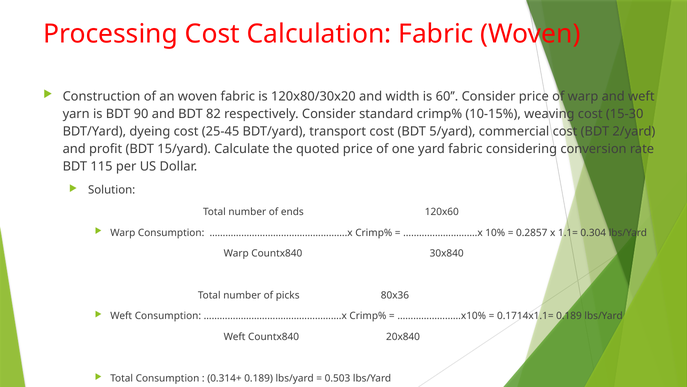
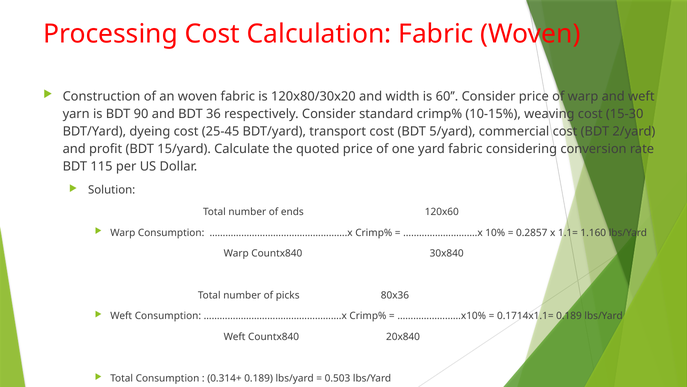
82: 82 -> 36
0.304: 0.304 -> 1.160
